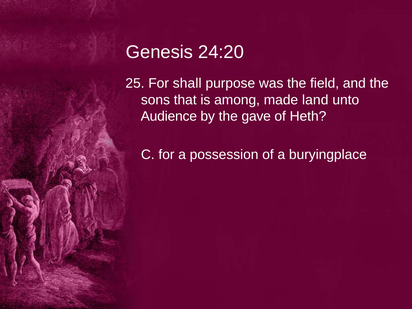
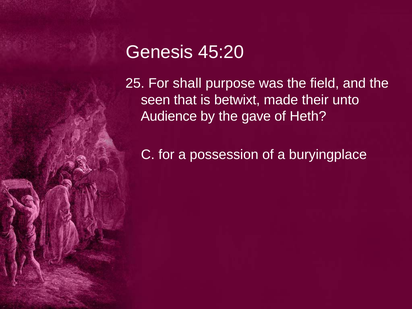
24:20: 24:20 -> 45:20
sons: sons -> seen
among: among -> betwixt
land: land -> their
